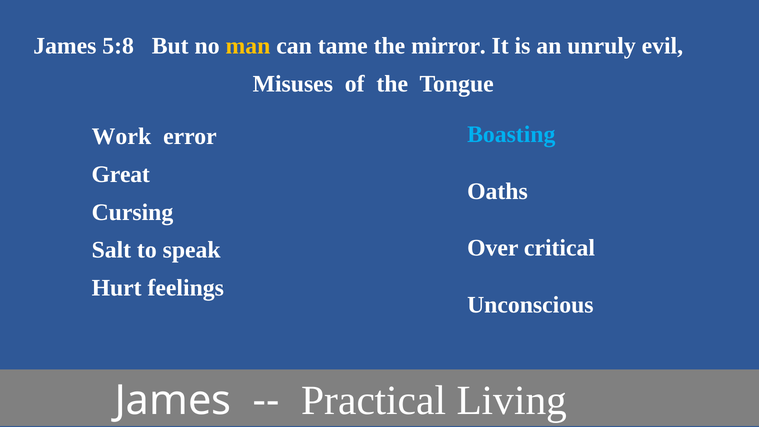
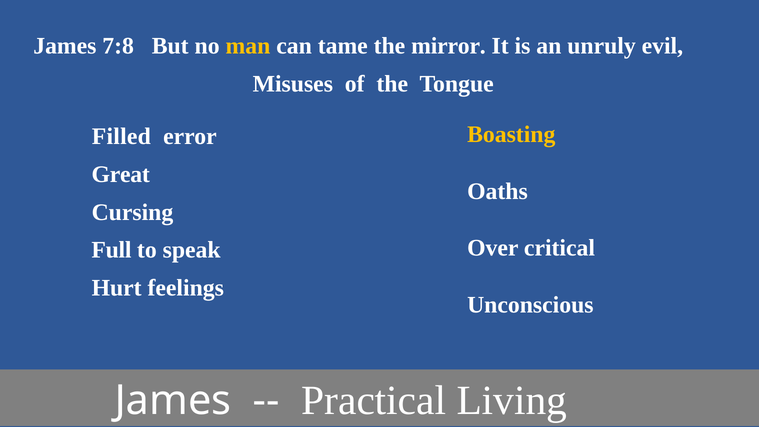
5:8: 5:8 -> 7:8
Boasting colour: light blue -> yellow
Work: Work -> Filled
Salt: Salt -> Full
